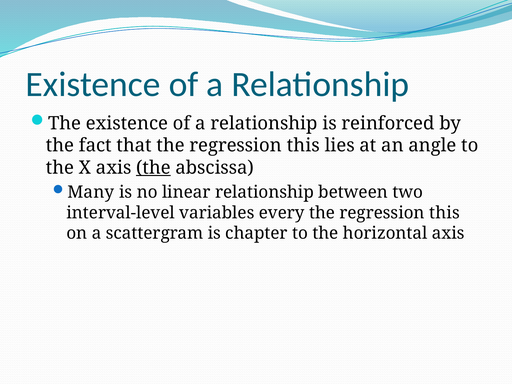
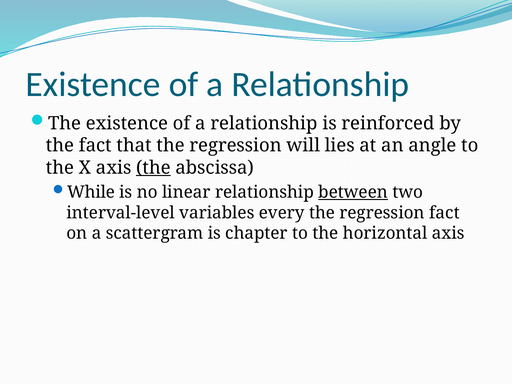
that the regression this: this -> will
Many: Many -> While
between underline: none -> present
this at (444, 213): this -> fact
